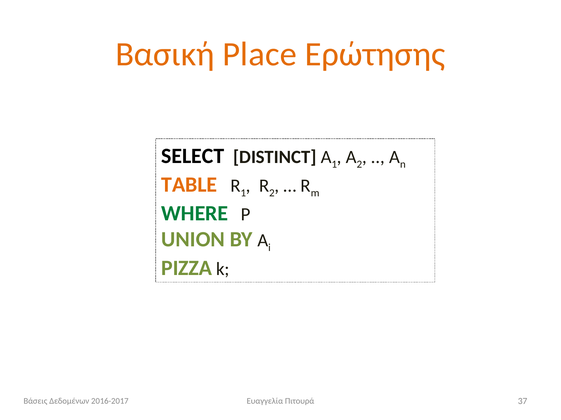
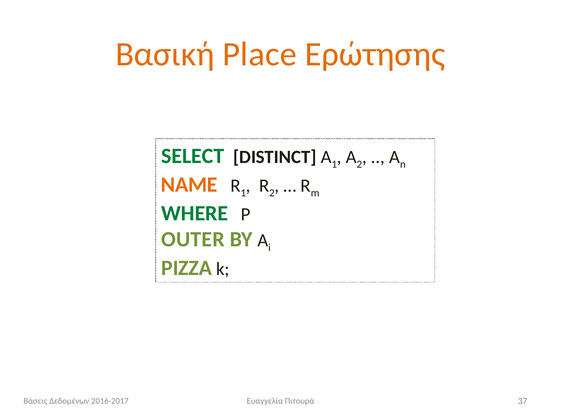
SELECT colour: black -> green
TABLE: TABLE -> NAME
UNION: UNION -> OUTER
